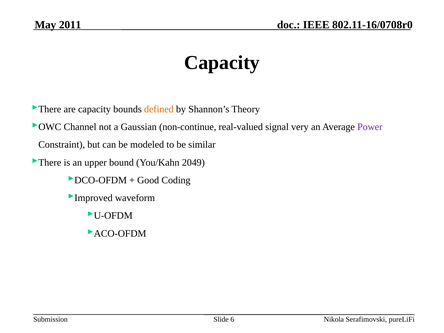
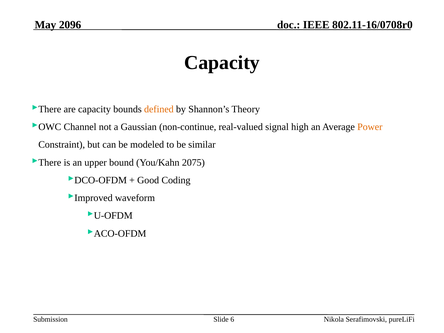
2011: 2011 -> 2096
very: very -> high
Power colour: purple -> orange
2049: 2049 -> 2075
